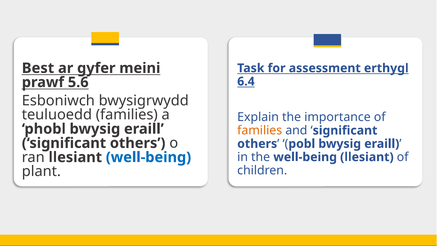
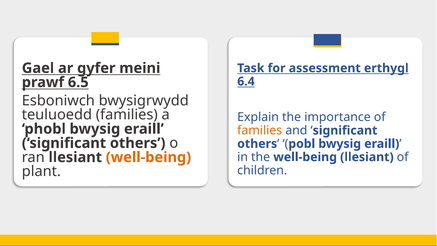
Best: Best -> Gael
5.6: 5.6 -> 6.5
well-being at (148, 157) colour: blue -> orange
